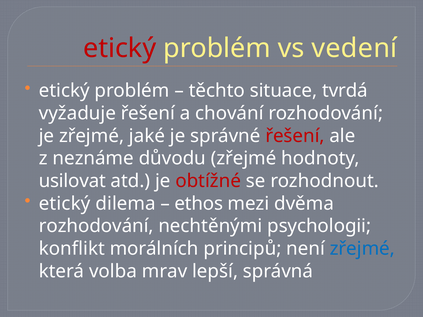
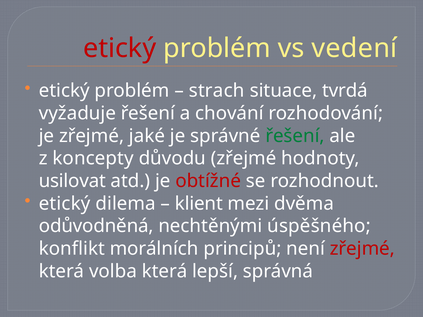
těchto: těchto -> strach
řešení at (295, 136) colour: red -> green
neznáme: neznáme -> koncepty
ethos: ethos -> klient
rozhodování at (96, 226): rozhodování -> odůvodněná
psychologii: psychologii -> úspěšného
zřejmé at (362, 249) colour: blue -> red
volba mrav: mrav -> která
